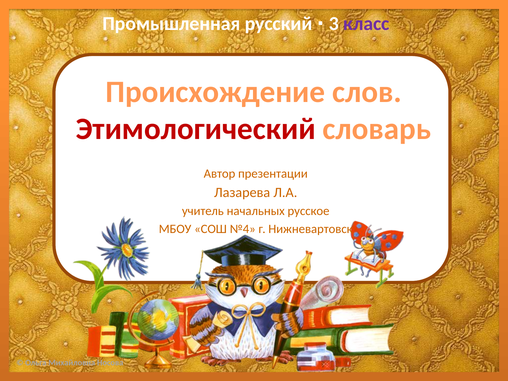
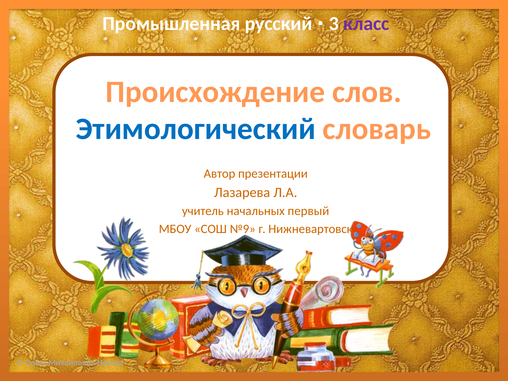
Этимологический colour: red -> blue
русское: русское -> первый
№4: №4 -> №9
